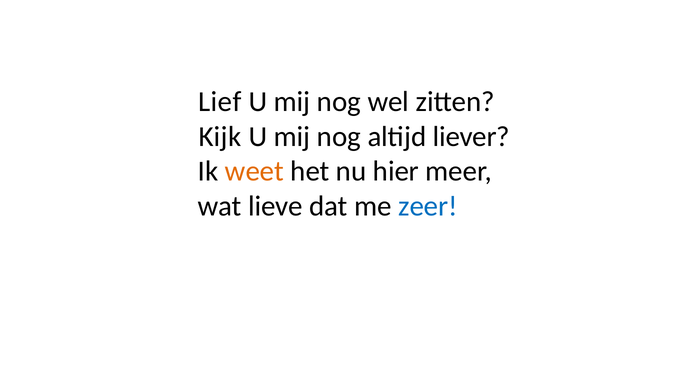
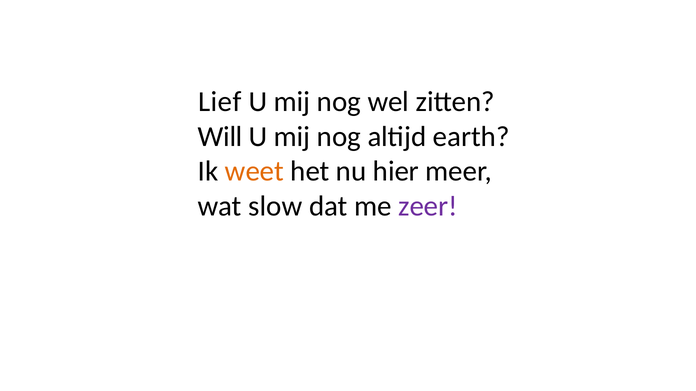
Kijk: Kijk -> Will
liever: liever -> earth
lieve: lieve -> slow
zeer colour: blue -> purple
